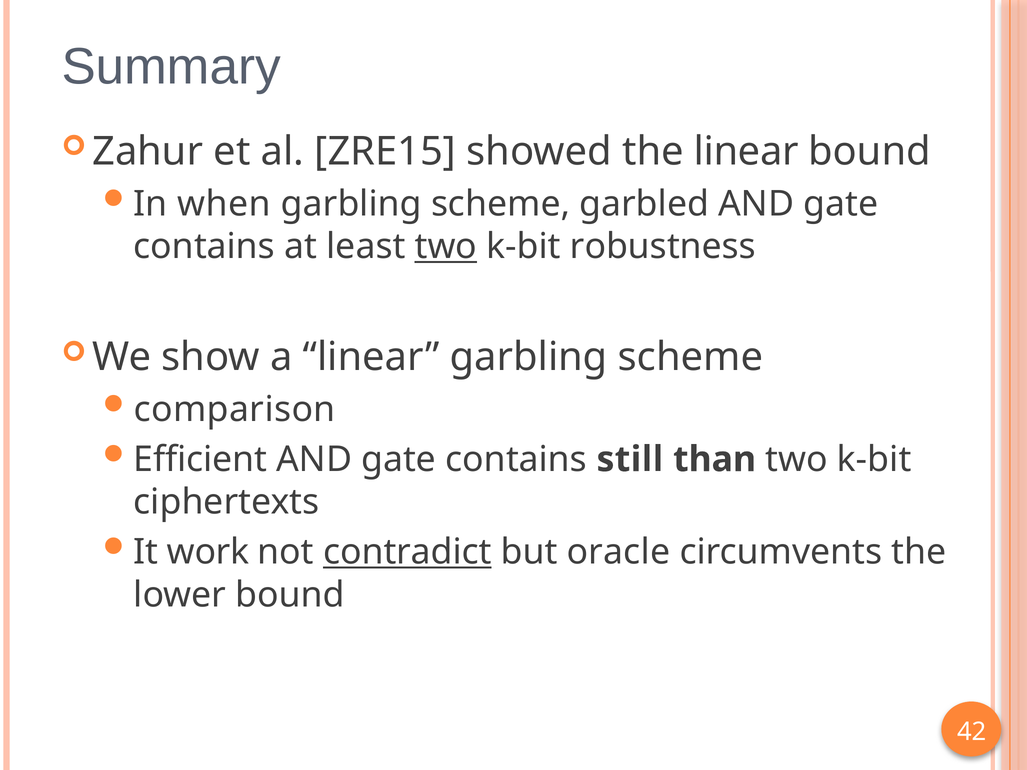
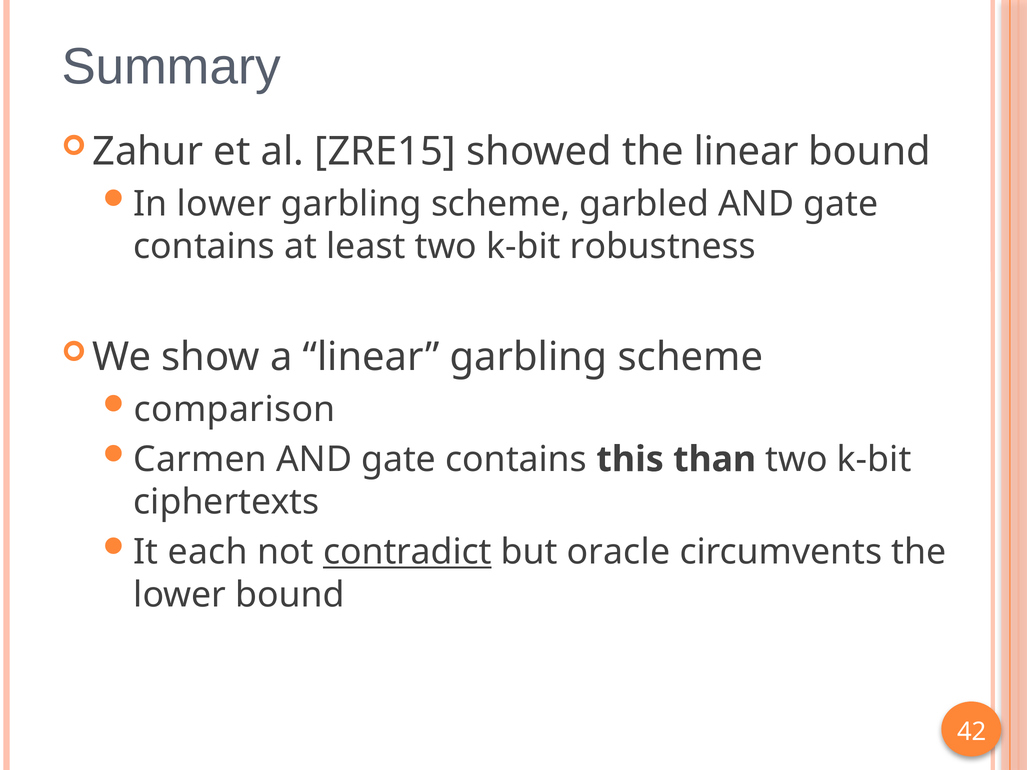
In when: when -> lower
two at (446, 247) underline: present -> none
Efficient: Efficient -> Carmen
still: still -> this
work: work -> each
